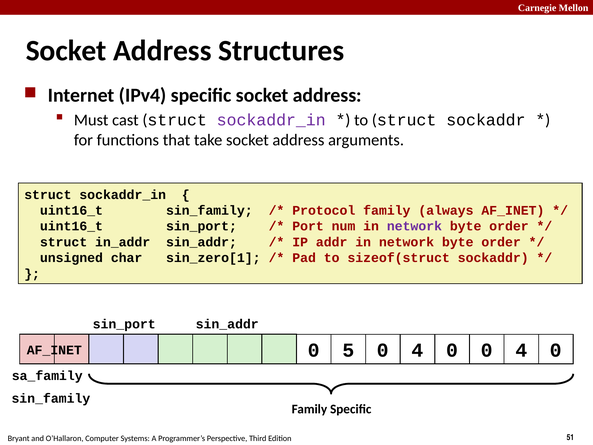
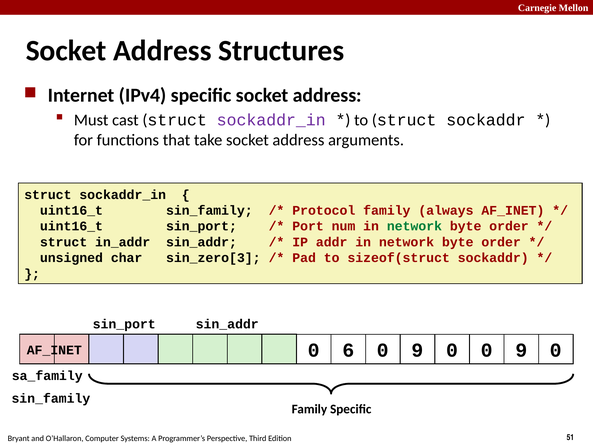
network at (414, 226) colour: purple -> green
sin_zero[1: sin_zero[1 -> sin_zero[3
5: 5 -> 6
4 at (418, 350): 4 -> 9
0 0 4: 4 -> 9
